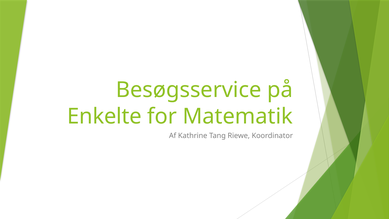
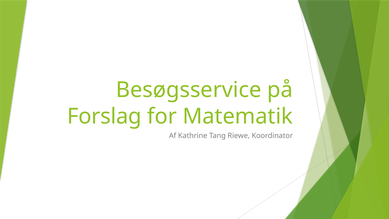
Enkelte: Enkelte -> Forslag
